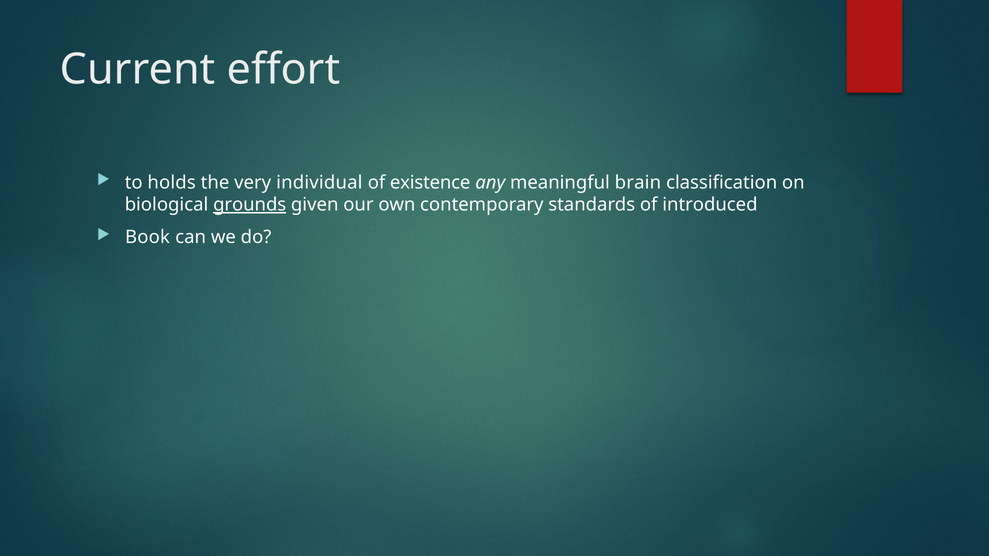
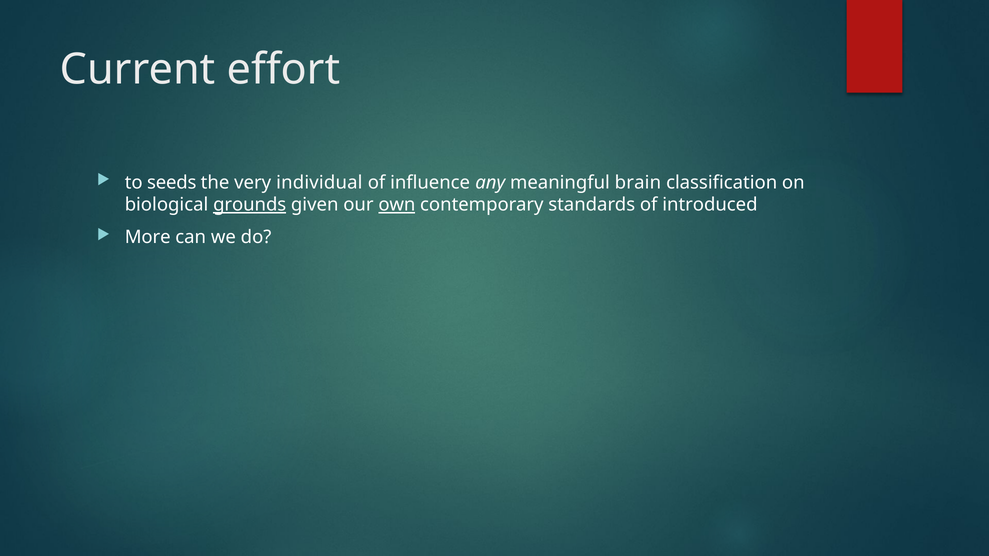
holds: holds -> seeds
existence: existence -> influence
own underline: none -> present
Book: Book -> More
